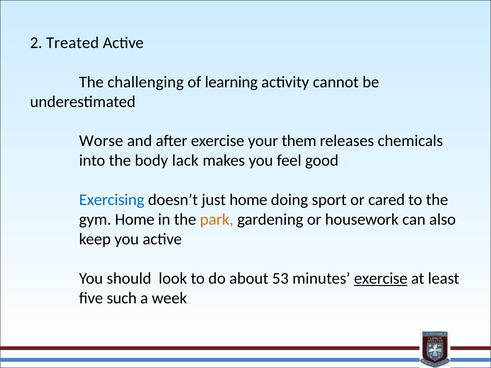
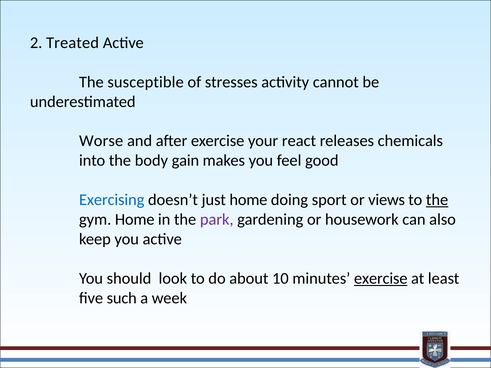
challenging: challenging -> susceptible
learning: learning -> stresses
them: them -> react
lack: lack -> gain
cared: cared -> views
the at (437, 200) underline: none -> present
park colour: orange -> purple
53: 53 -> 10
